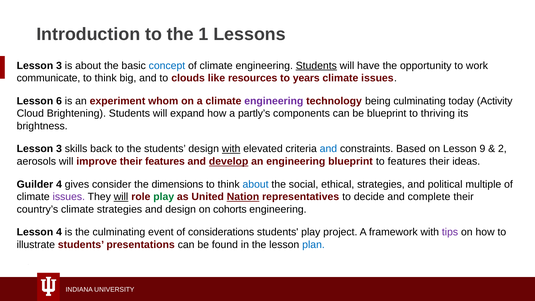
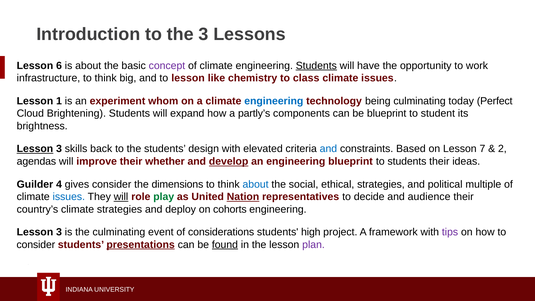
the 1: 1 -> 3
3 at (59, 66): 3 -> 6
concept colour: blue -> purple
communicate: communicate -> infrastructure
to clouds: clouds -> lesson
resources: resources -> chemistry
years: years -> class
6: 6 -> 1
engineering at (274, 101) colour: purple -> blue
Activity: Activity -> Perfect
thriving: thriving -> student
Lesson at (35, 149) underline: none -> present
with at (231, 149) underline: present -> none
9: 9 -> 7
aerosols: aerosols -> agendas
their features: features -> whether
to features: features -> students
issues at (69, 197) colour: purple -> blue
complete: complete -> audience
and design: design -> deploy
4 at (59, 232): 4 -> 3
students play: play -> high
illustrate at (36, 245): illustrate -> consider
presentations underline: none -> present
found underline: none -> present
plan colour: blue -> purple
